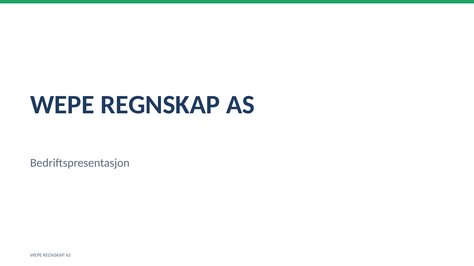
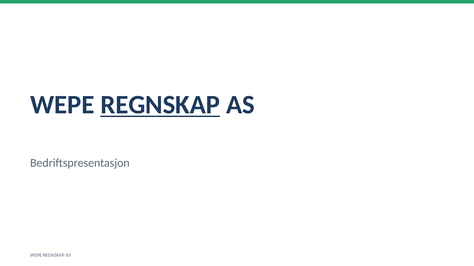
REGNSKAP at (160, 105) underline: none -> present
